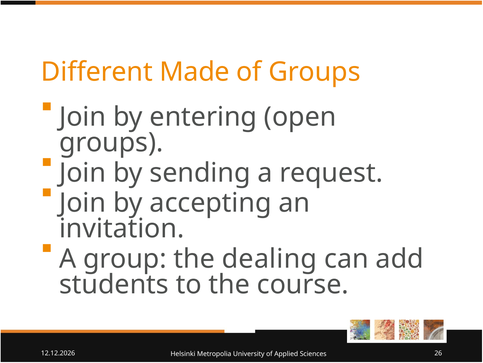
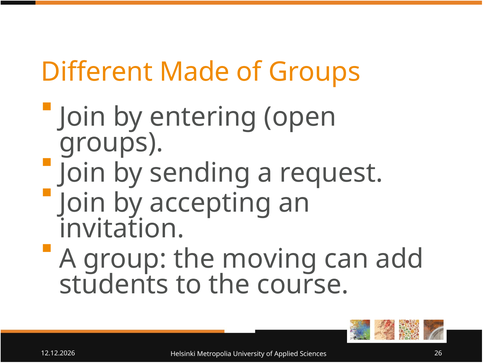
dealing: dealing -> moving
